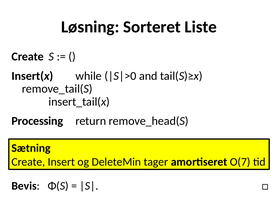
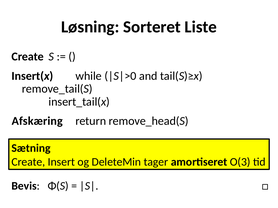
Processing: Processing -> Afskæring
O(7: O(7 -> O(3
